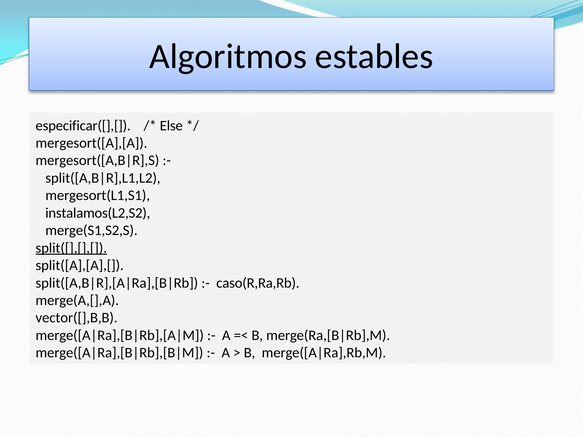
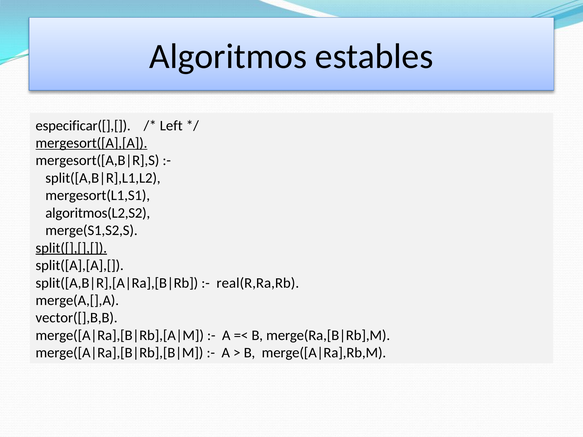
Else: Else -> Left
mergesort([A],[A underline: none -> present
instalamos(L2,S2: instalamos(L2,S2 -> algoritmos(L2,S2
caso(R,Ra,Rb: caso(R,Ra,Rb -> real(R,Ra,Rb
